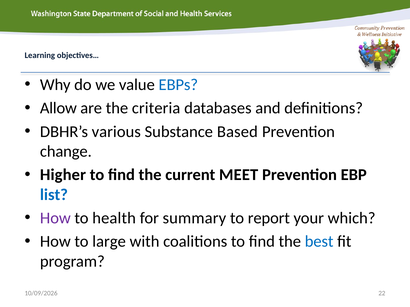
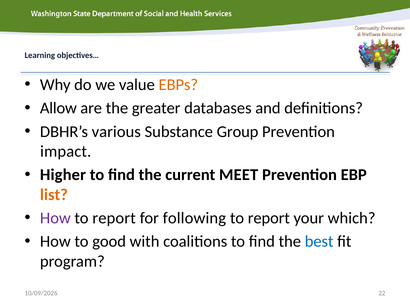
EBPs colour: blue -> orange
criteria: criteria -> greater
Based: Based -> Group
change: change -> impact
list colour: blue -> orange
health at (114, 218): health -> report
summary: summary -> following
large: large -> good
